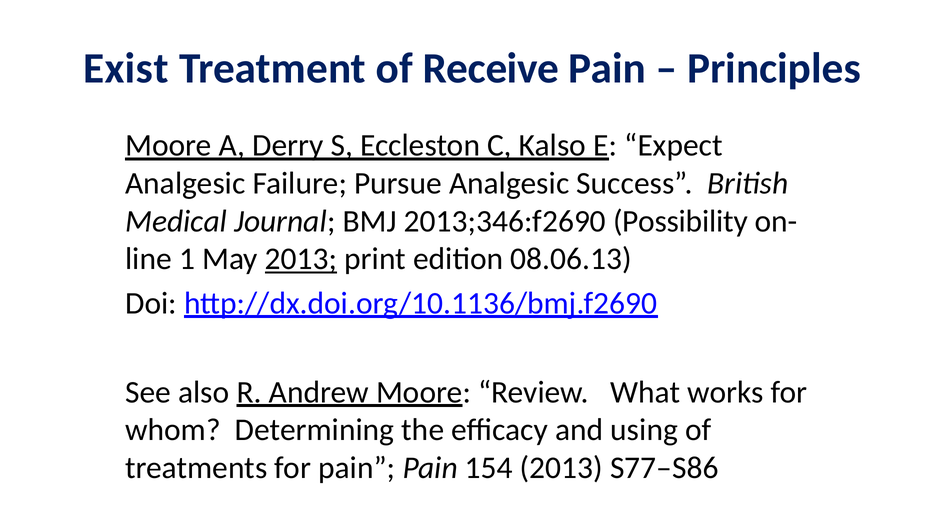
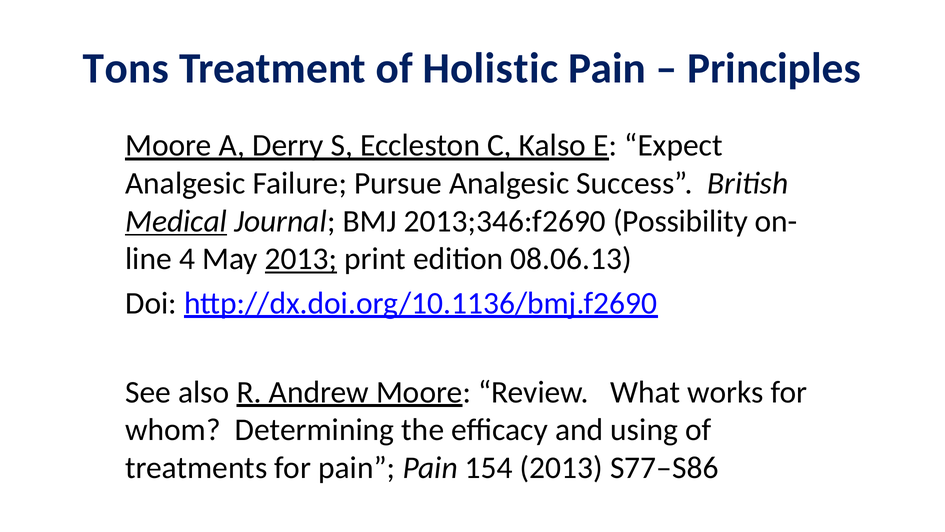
Exist: Exist -> Tons
Receive: Receive -> Holistic
Medical underline: none -> present
1: 1 -> 4
